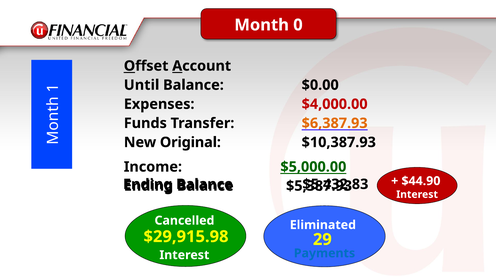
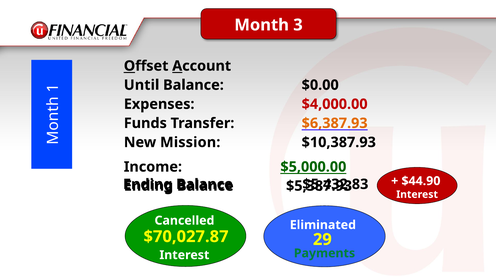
0: 0 -> 3
Original: Original -> Mission
$29,915.98: $29,915.98 -> $70,027.87
Payments colour: blue -> green
